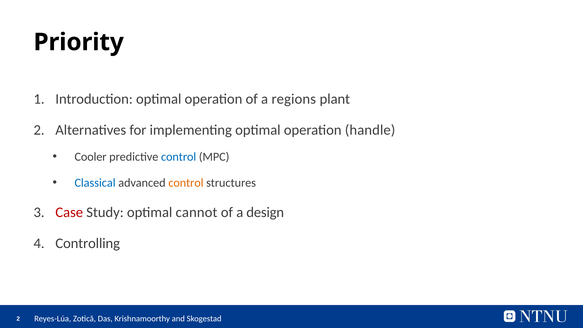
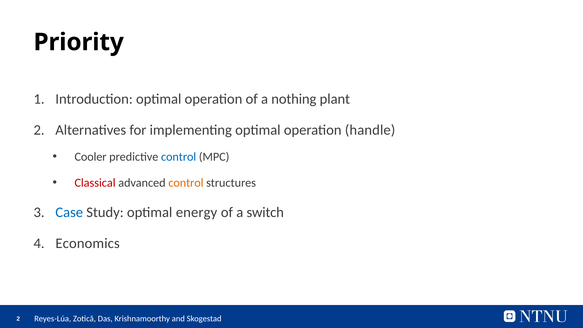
regions: regions -> nothing
Classical colour: blue -> red
Case colour: red -> blue
cannot: cannot -> energy
design: design -> switch
Controlling: Controlling -> Economics
